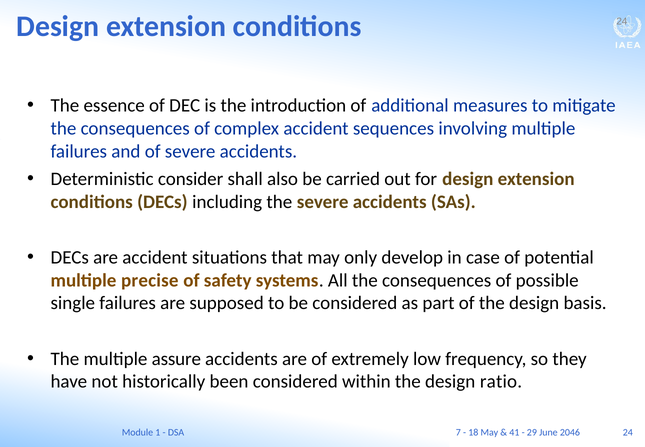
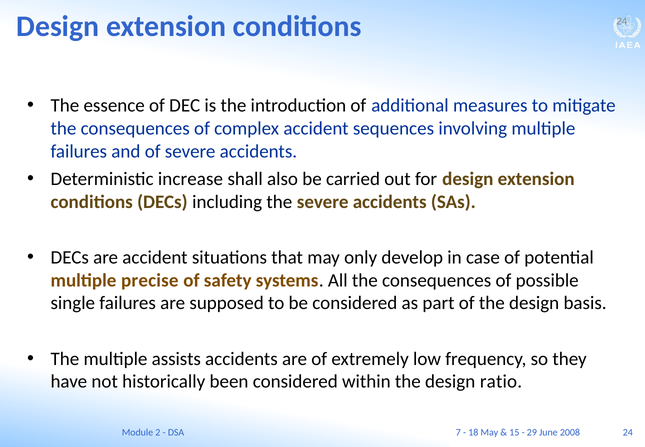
consider: consider -> increase
assure: assure -> assists
1: 1 -> 2
41: 41 -> 15
2046: 2046 -> 2008
